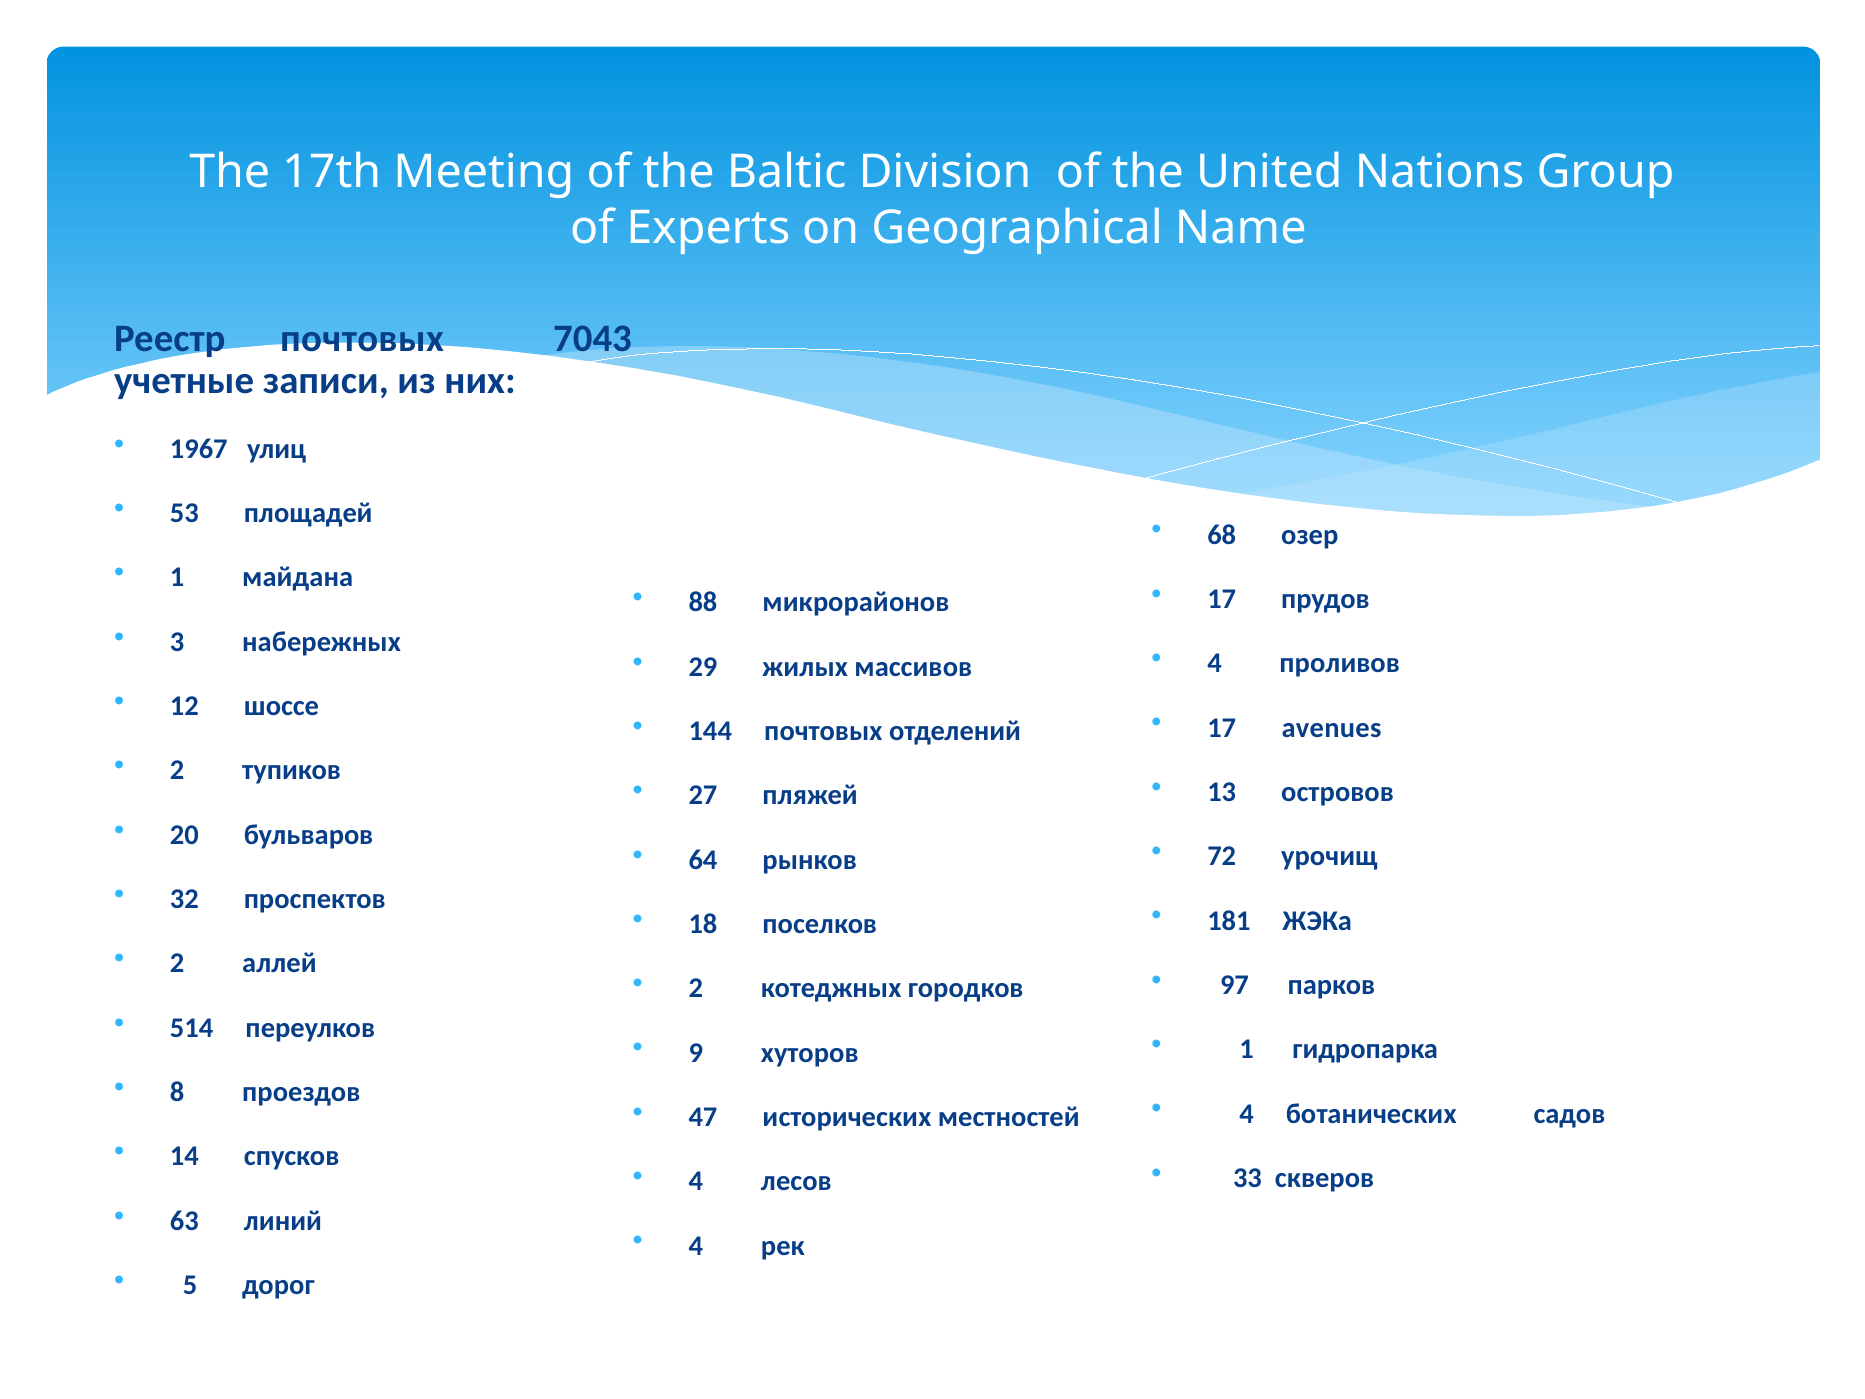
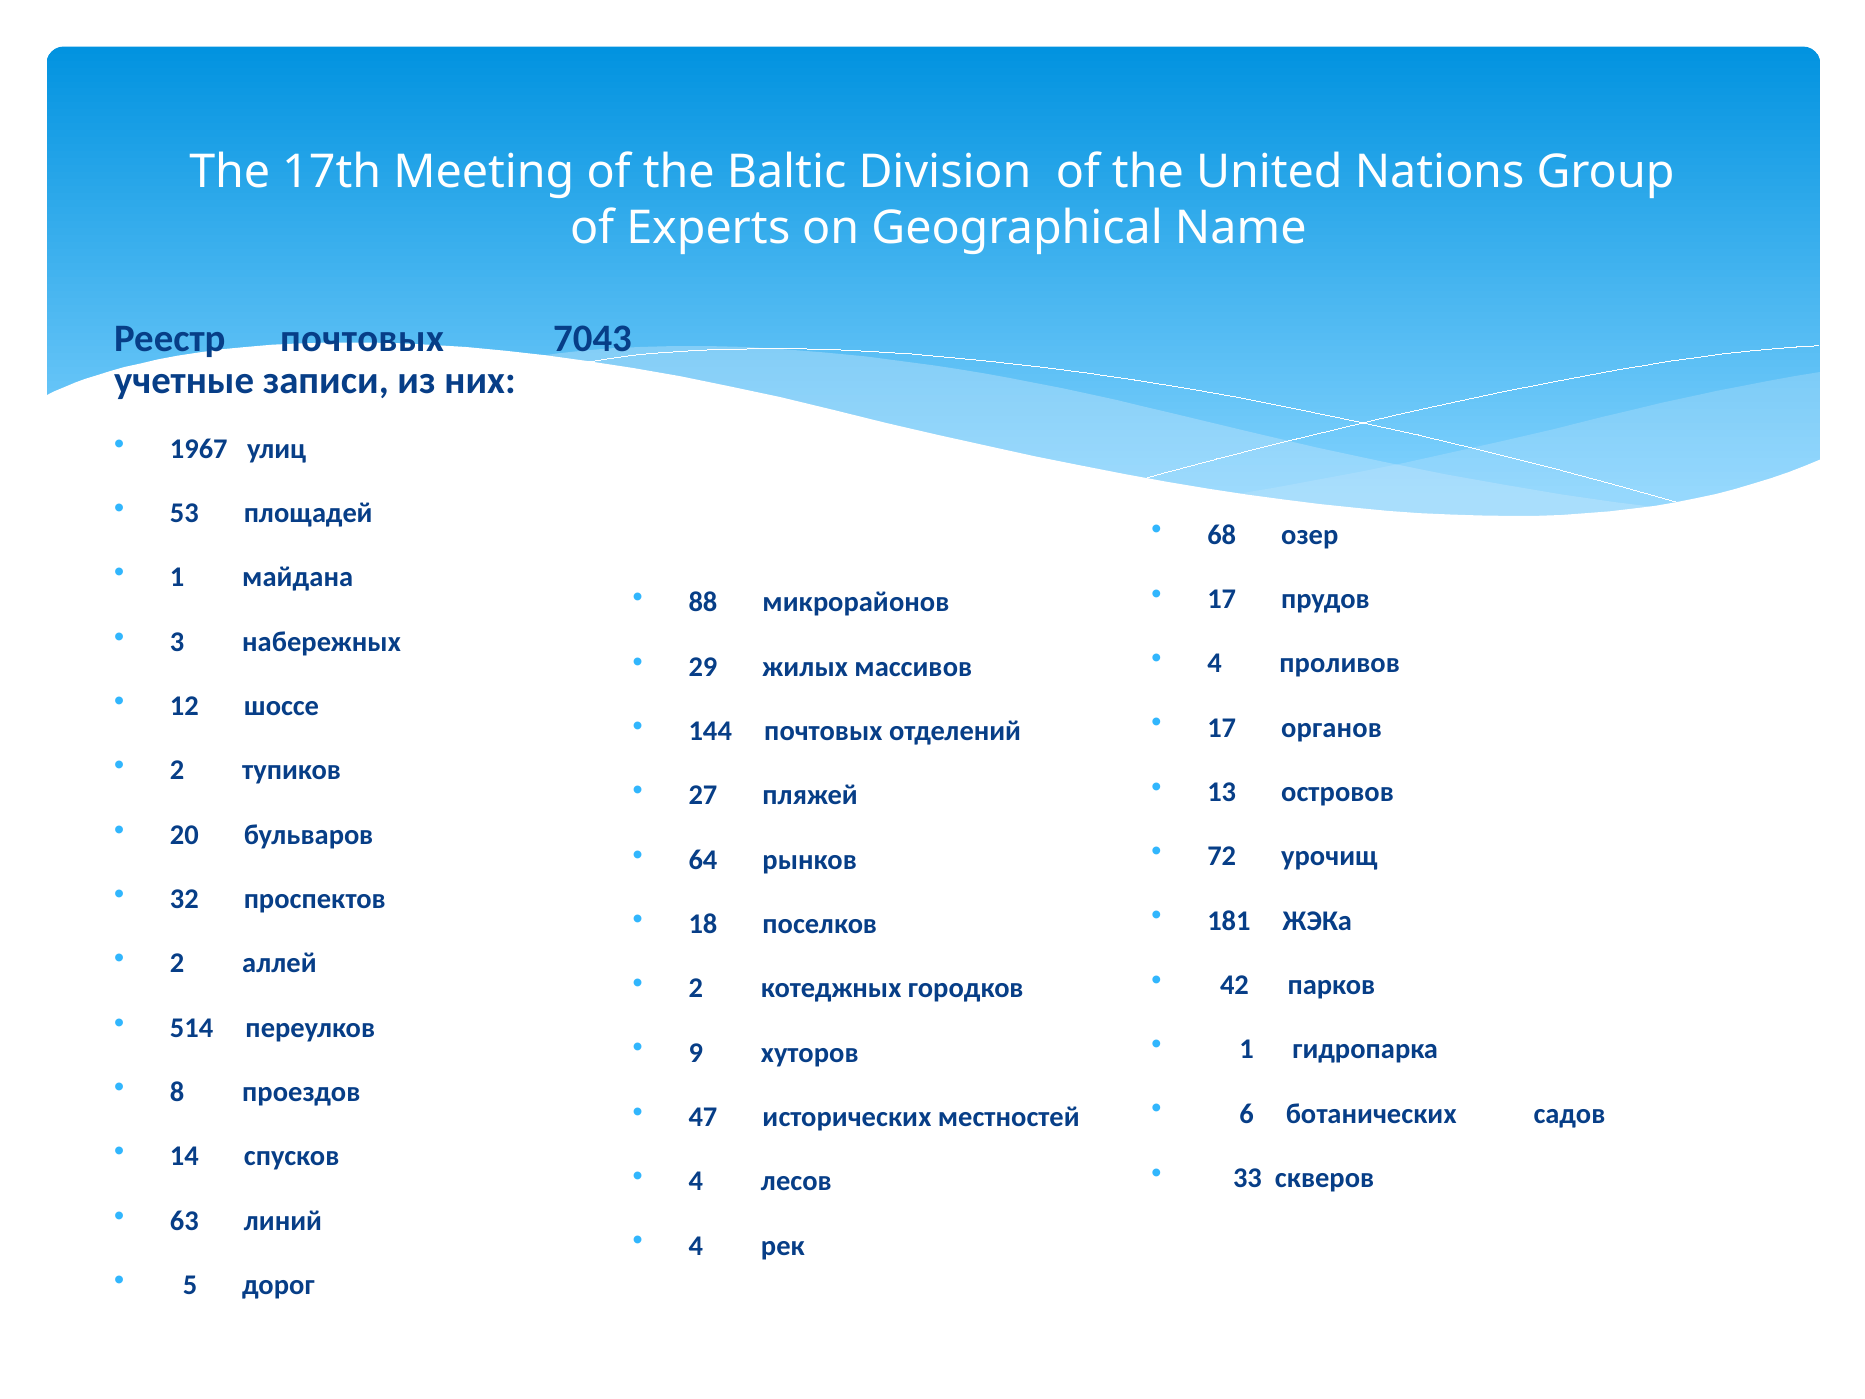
avenues: avenues -> органов
97: 97 -> 42
4 at (1247, 1113): 4 -> 6
